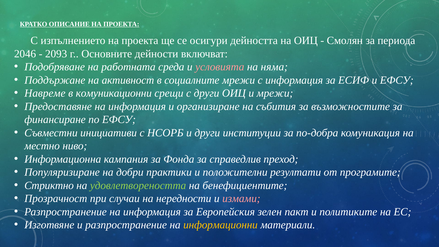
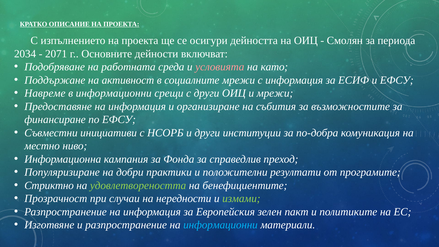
2046: 2046 -> 2034
2093: 2093 -> 2071
няма: няма -> като
в комуникационни: комуникационни -> информационни
измами colour: pink -> light green
информационни at (221, 225) colour: yellow -> light blue
